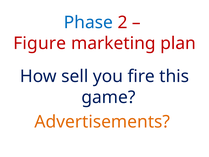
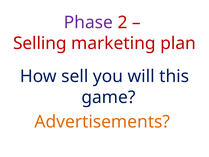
Phase colour: blue -> purple
Figure: Figure -> Selling
fire: fire -> will
